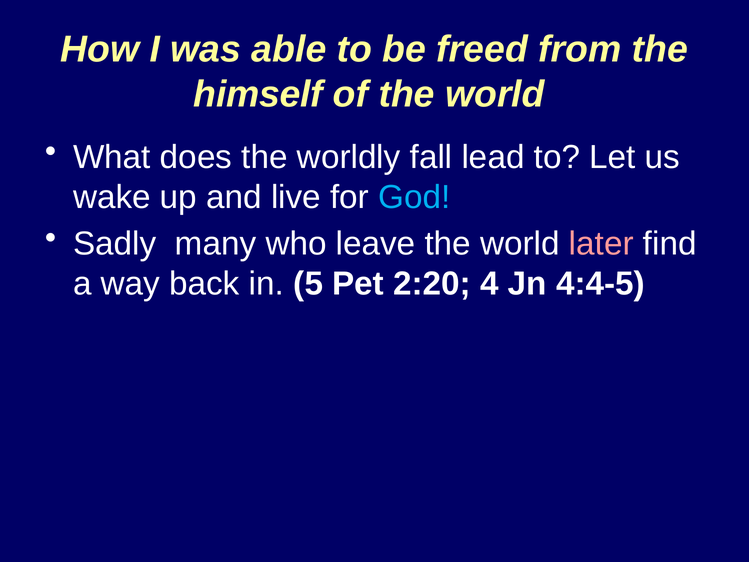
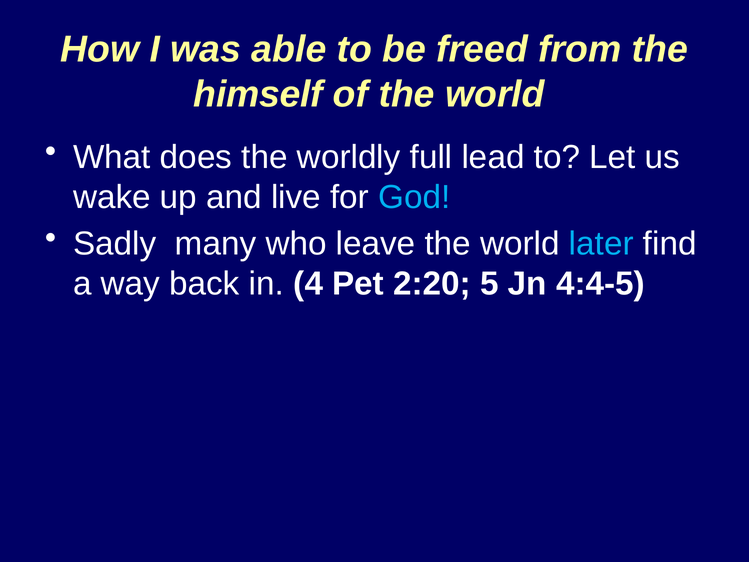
fall: fall -> full
later colour: pink -> light blue
5: 5 -> 4
4: 4 -> 5
